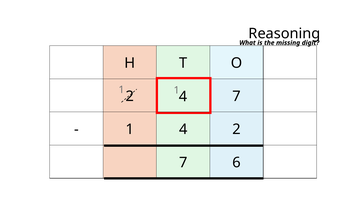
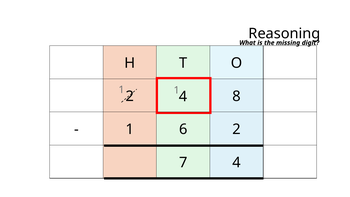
7 at (237, 96): 7 -> 8
4 at (183, 129): 4 -> 6
7 6: 6 -> 4
